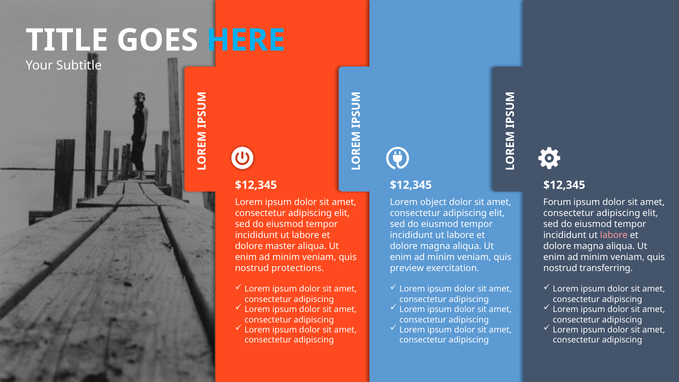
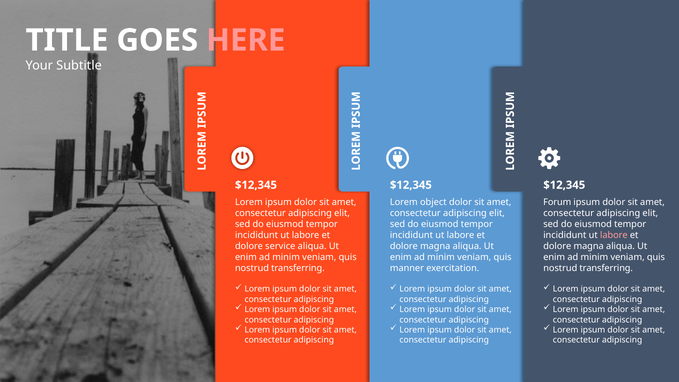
HERE colour: light blue -> pink
master: master -> service
protections at (298, 268): protections -> transferring
preview: preview -> manner
